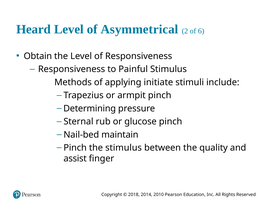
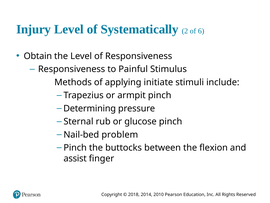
Heard: Heard -> Injury
Asymmetrical: Asymmetrical -> Systematically
maintain: maintain -> problem
the stimulus: stimulus -> buttocks
quality: quality -> flexion
